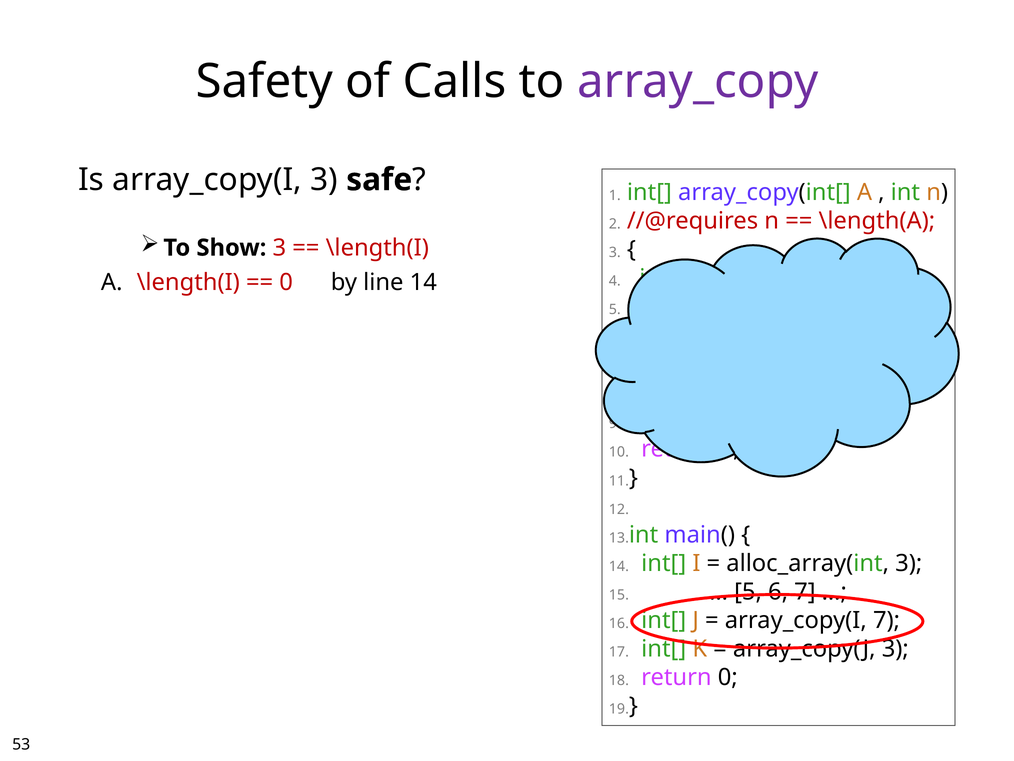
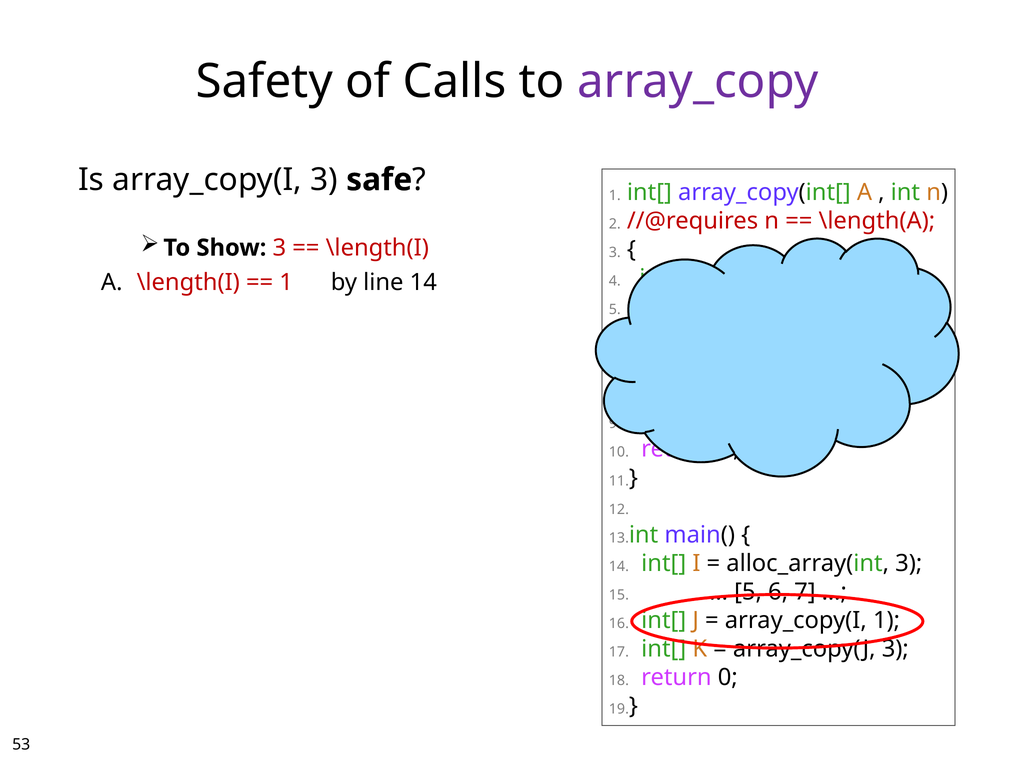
0 at (286, 282): 0 -> 1
array_copy(I 7: 7 -> 1
